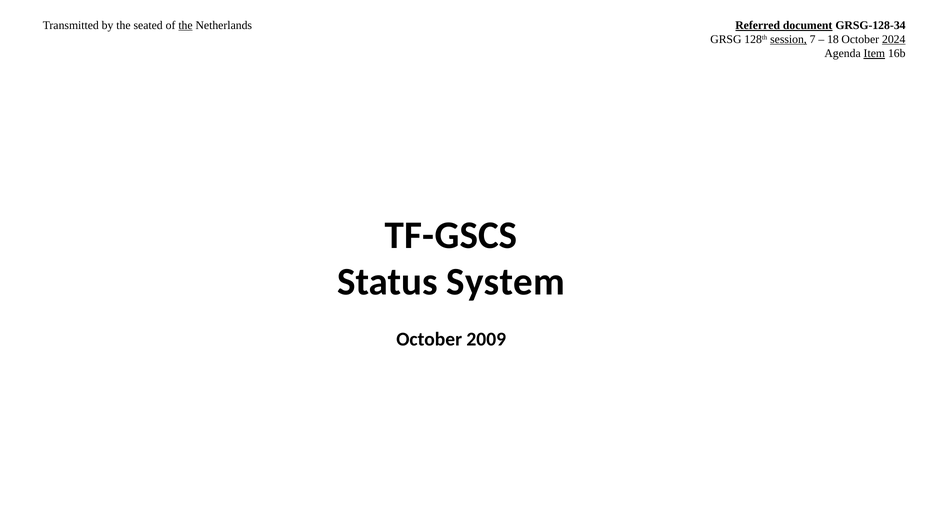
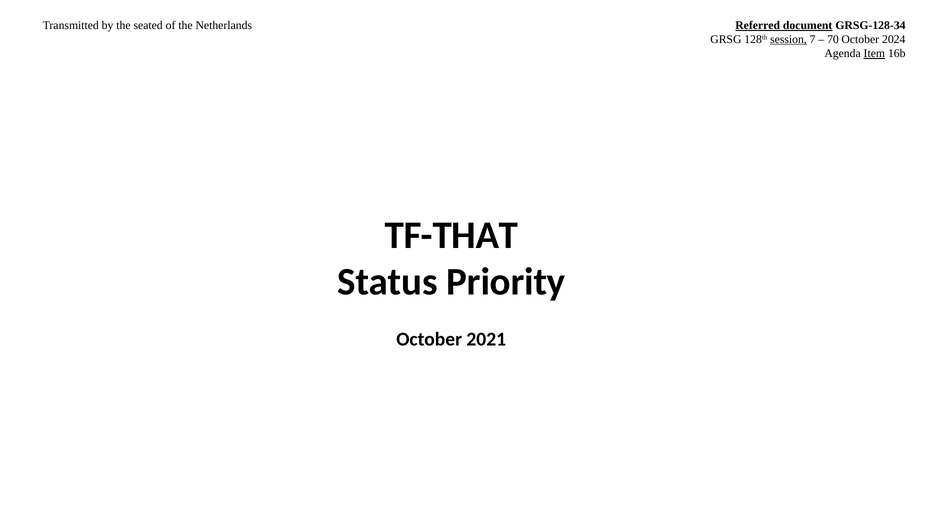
the at (186, 25) underline: present -> none
18: 18 -> 70
2024 underline: present -> none
TF-GSCS: TF-GSCS -> TF-THAT
System: System -> Priority
2009: 2009 -> 2021
